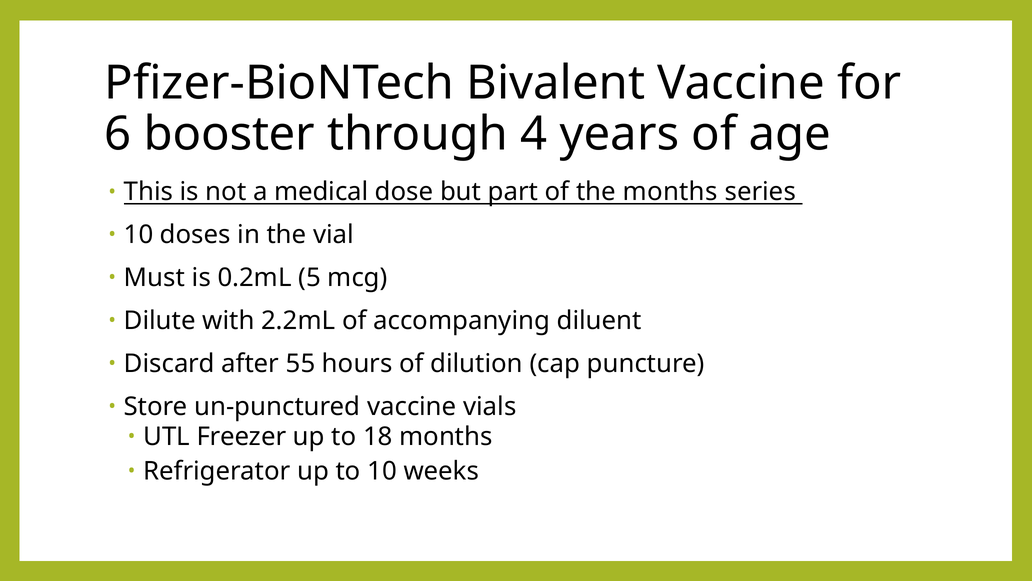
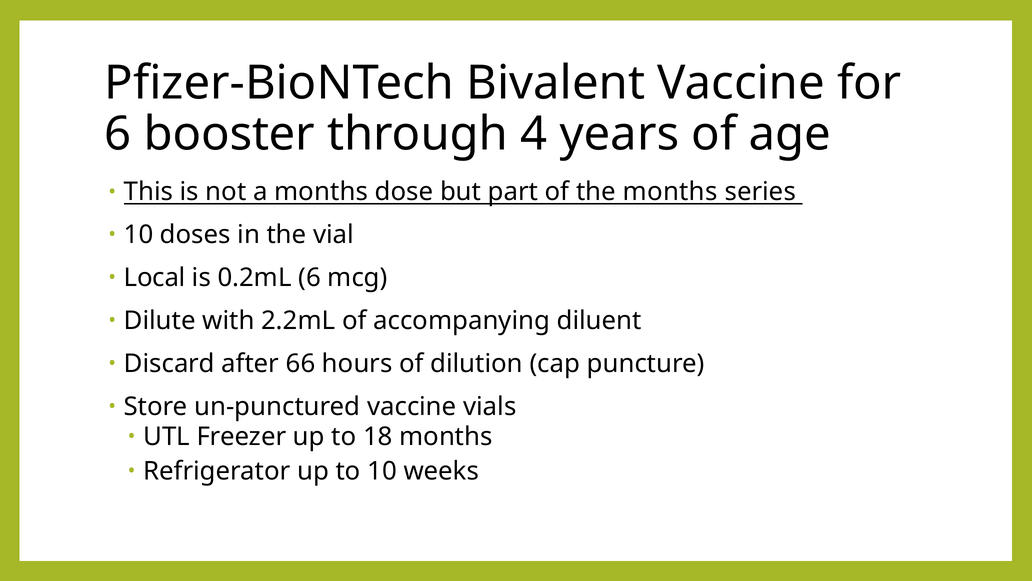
a medical: medical -> months
Must: Must -> Local
0.2mL 5: 5 -> 6
55: 55 -> 66
